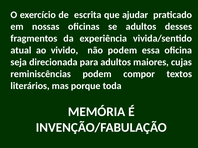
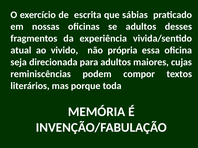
ajudar: ajudar -> sábias
não podem: podem -> própria
